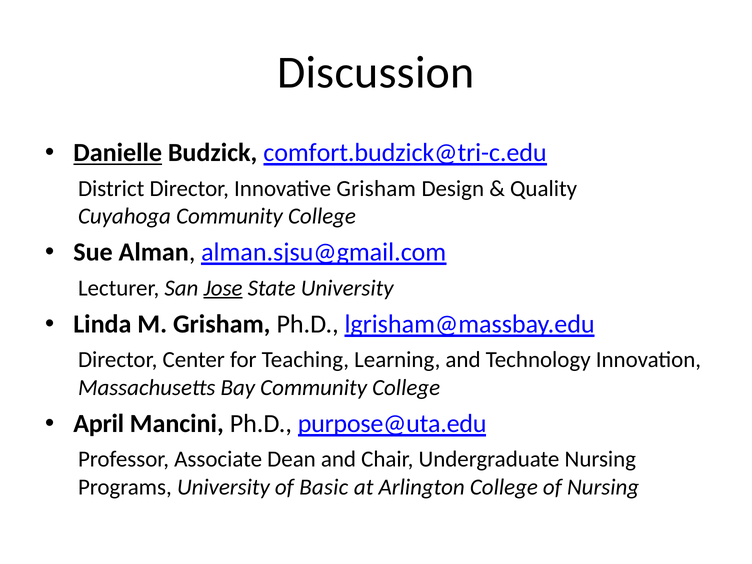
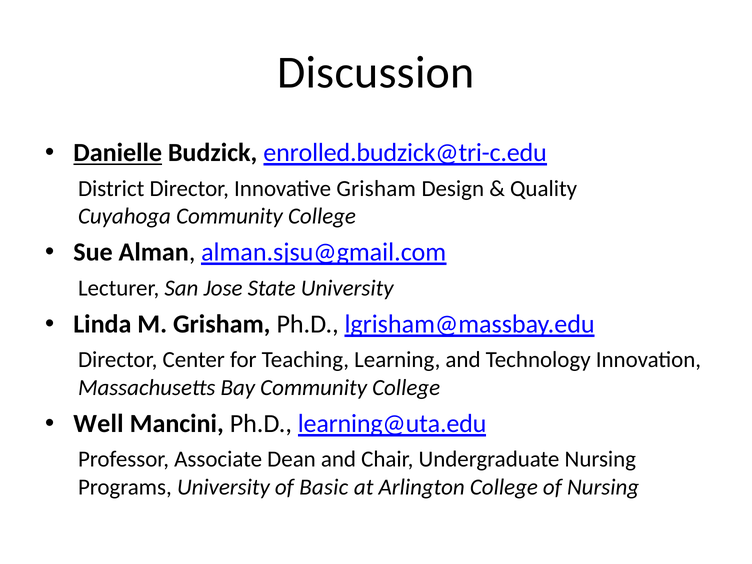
comfort.budzick@tri-c.edu: comfort.budzick@tri-c.edu -> enrolled.budzick@tri-c.edu
Jose underline: present -> none
April: April -> Well
purpose@uta.edu: purpose@uta.edu -> learning@uta.edu
